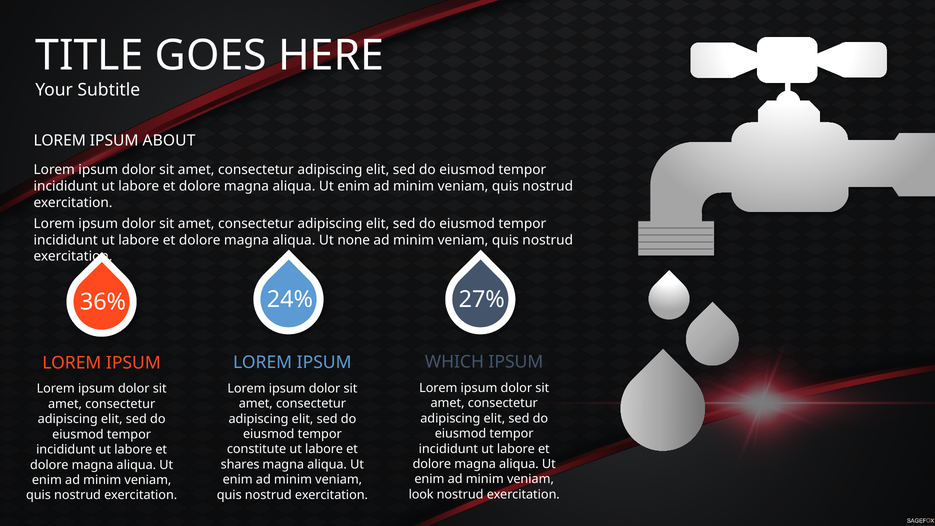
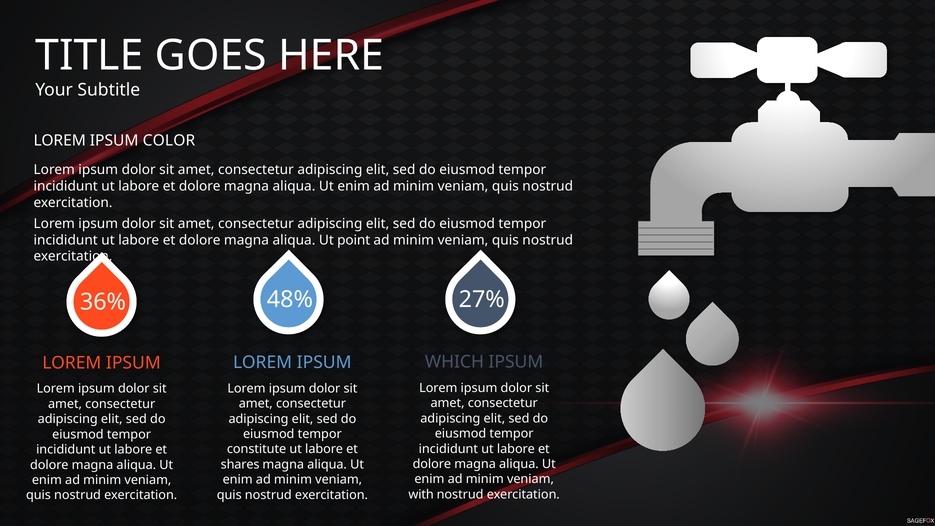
ABOUT: ABOUT -> COLOR
none: none -> point
24%: 24% -> 48%
look: look -> with
